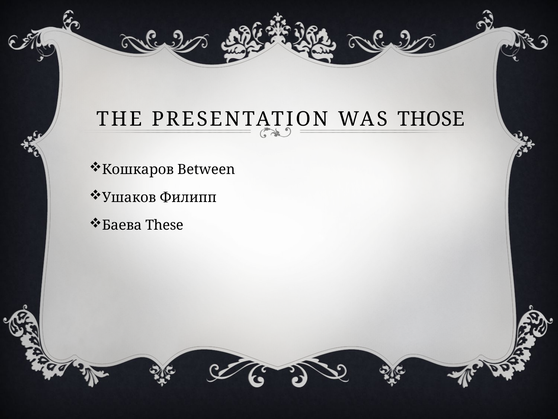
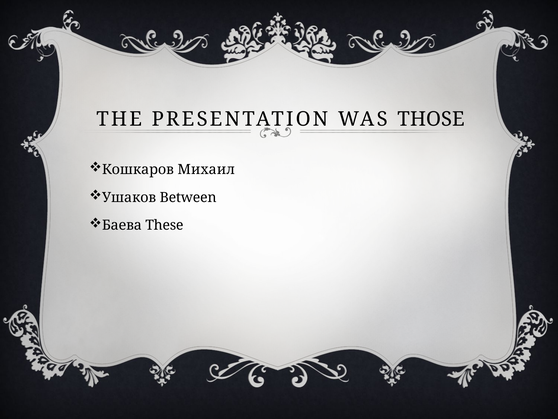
Between: Between -> Михаил
Филипп: Филипп -> Between
